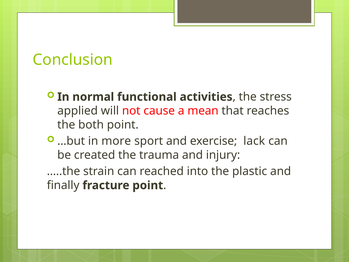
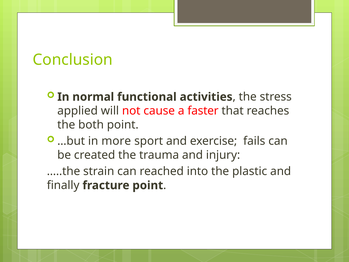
mean: mean -> faster
lack: lack -> fails
